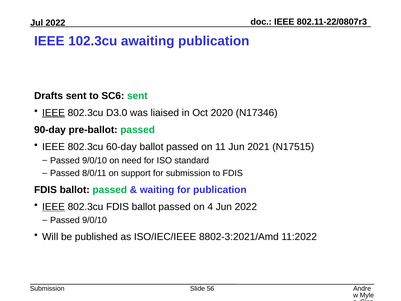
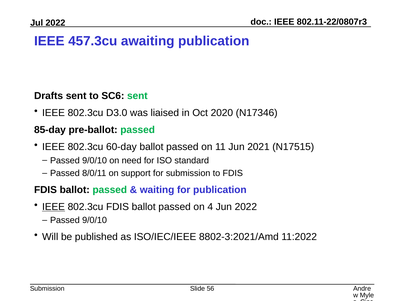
102.3cu: 102.3cu -> 457.3cu
IEEE at (54, 113) underline: present -> none
90-day: 90-day -> 85-day
